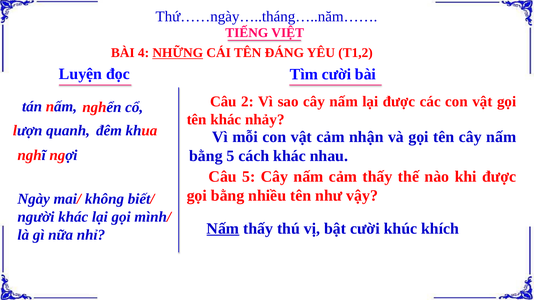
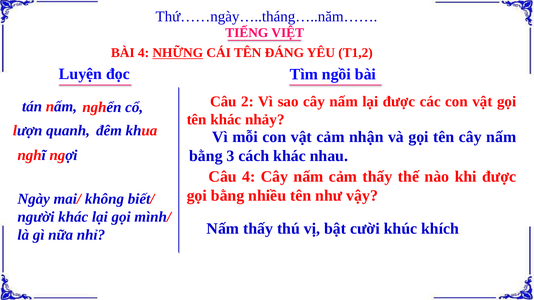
Tìm cười: cười -> ngồi
bằng 5: 5 -> 3
Câu 5: 5 -> 4
Nấm at (223, 228) underline: present -> none
